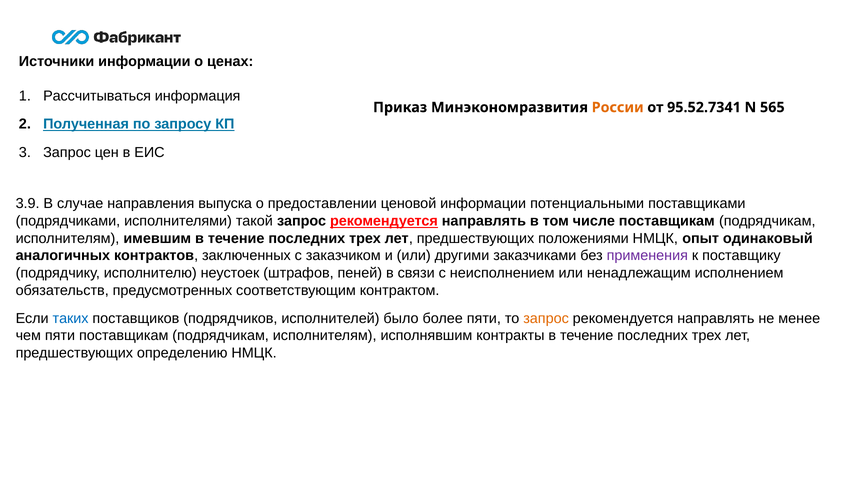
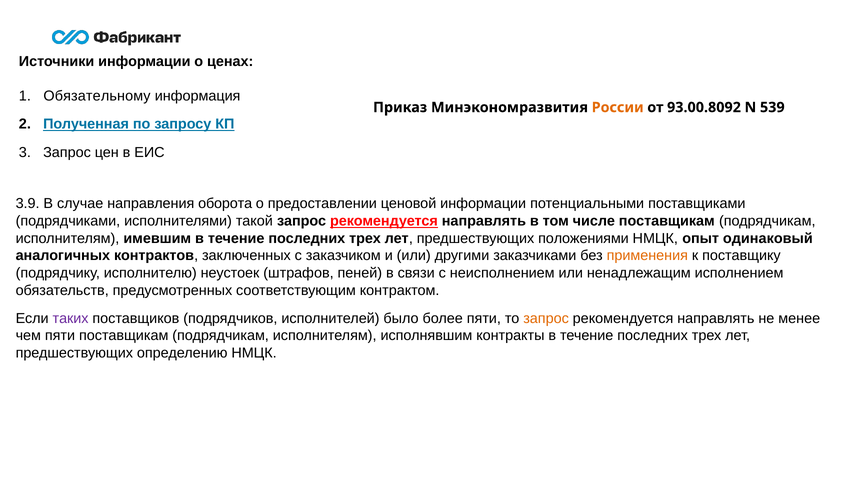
Рассчитываться: Рассчитываться -> Обязательному
95.52.7341: 95.52.7341 -> 93.00.8092
565: 565 -> 539
выпуска: выпуска -> оборота
применения colour: purple -> orange
таких colour: blue -> purple
